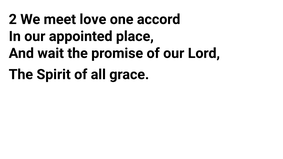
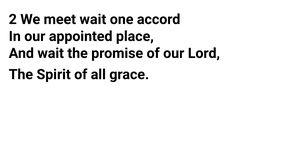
meet love: love -> wait
